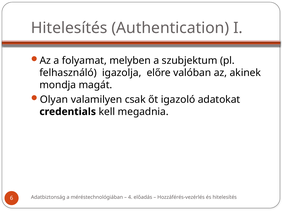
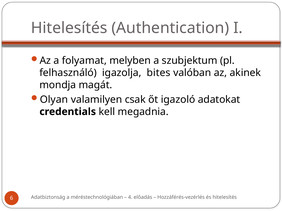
előre: előre -> bites
